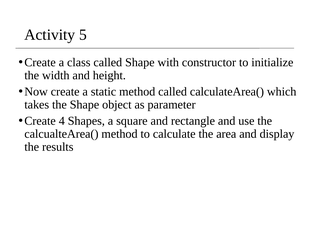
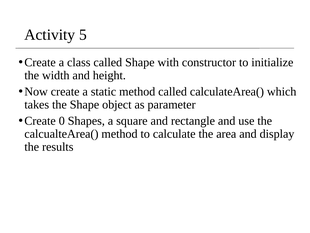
4: 4 -> 0
